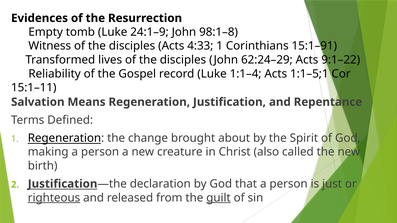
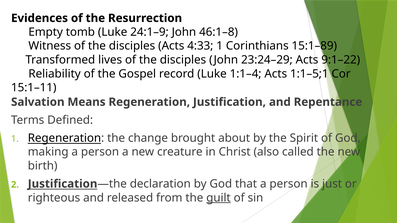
98:1–8: 98:1–8 -> 46:1–8
15:1–91: 15:1–91 -> 15:1–89
62:24–29: 62:24–29 -> 23:24–29
righteous underline: present -> none
